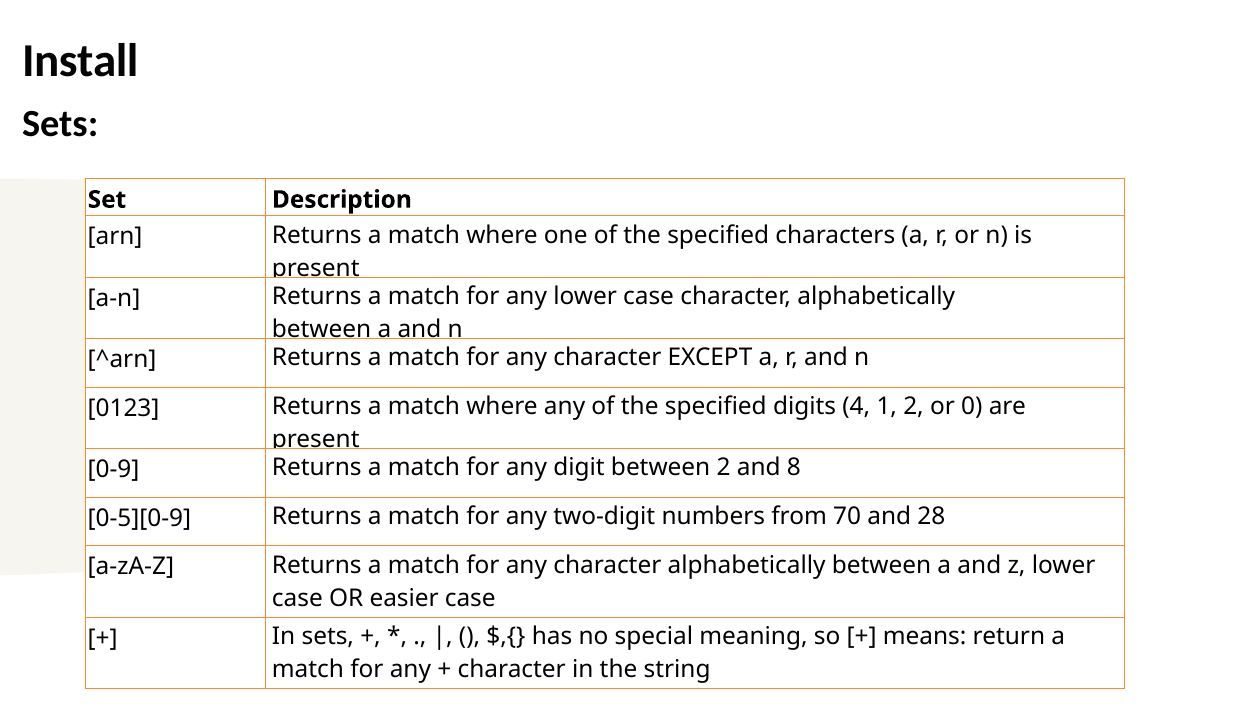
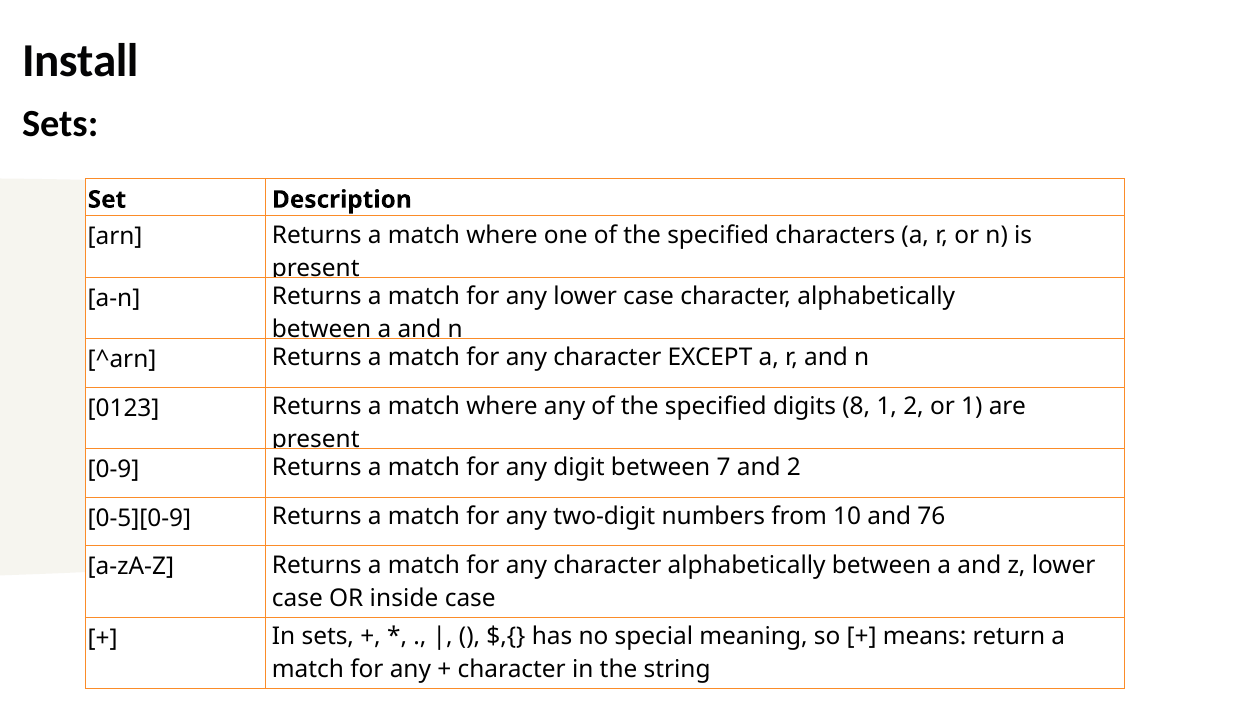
4: 4 -> 8
or 0: 0 -> 1
between 2: 2 -> 7
and 8: 8 -> 2
70: 70 -> 10
28: 28 -> 76
easier: easier -> inside
